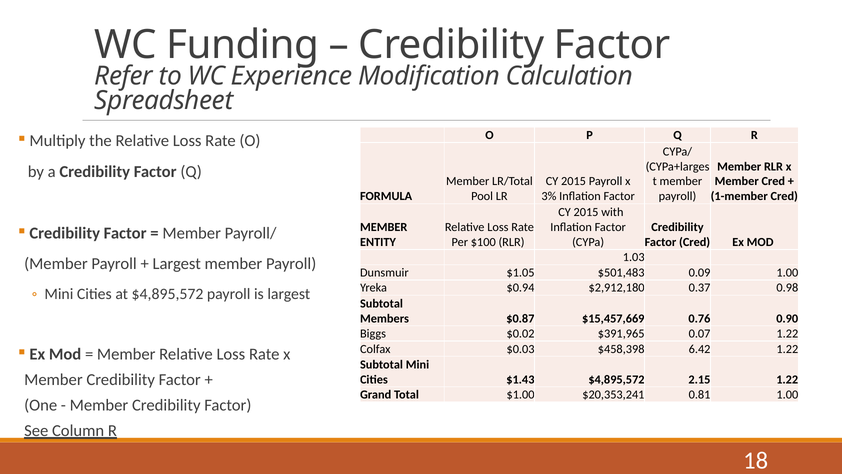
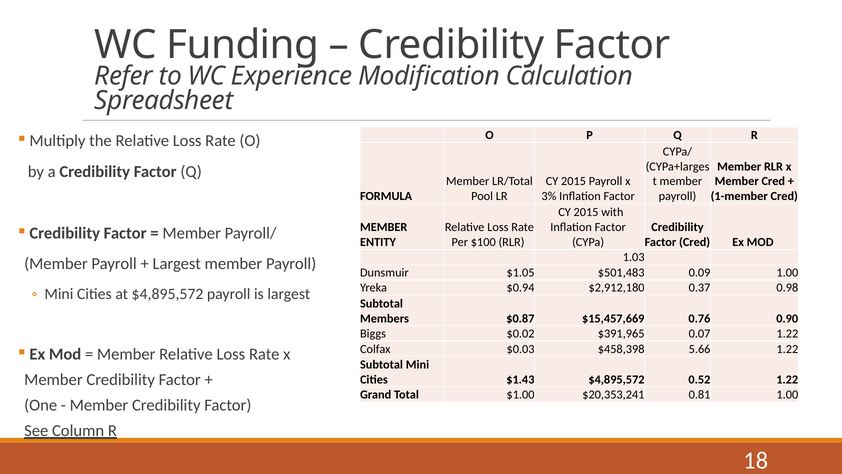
6.42: 6.42 -> 5.66
2.15: 2.15 -> 0.52
